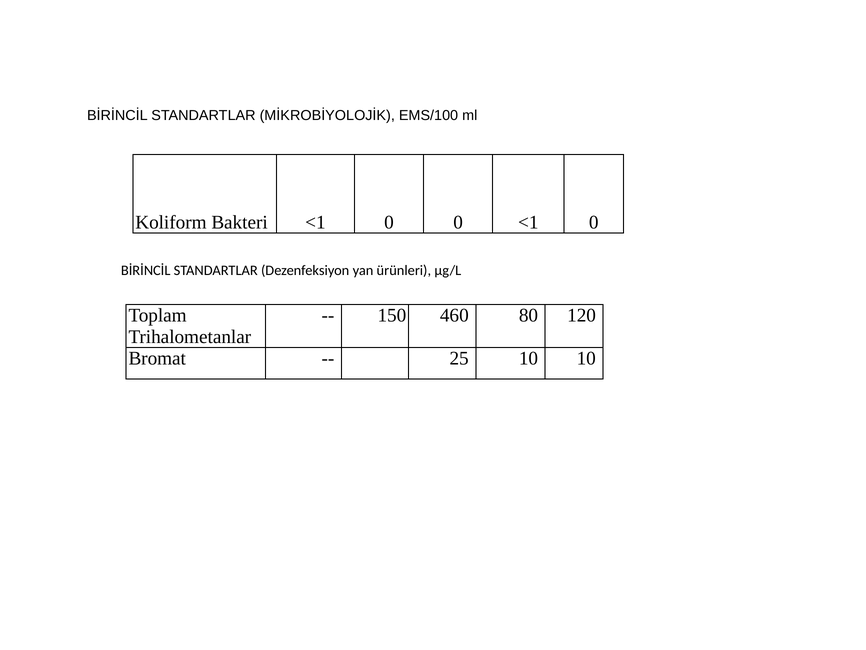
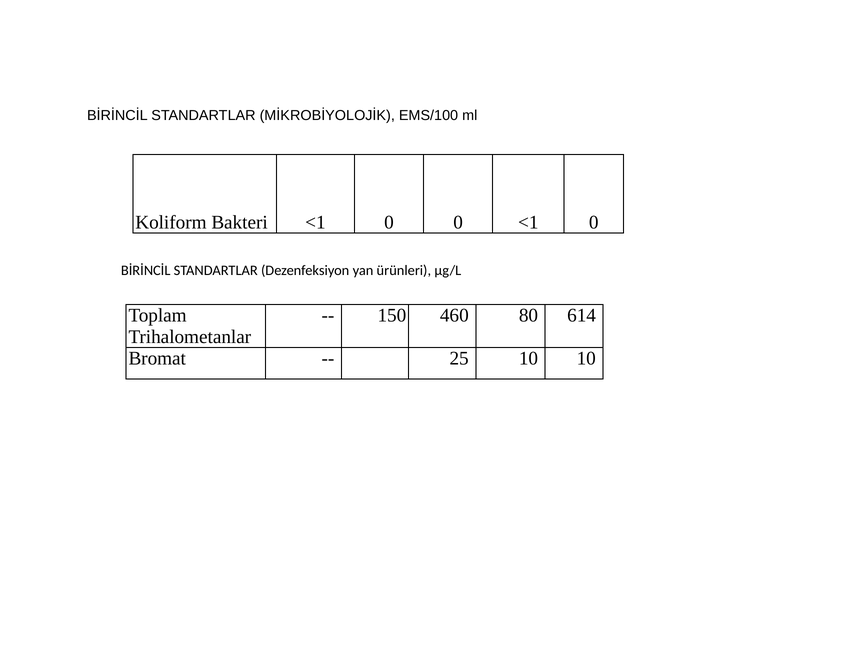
120: 120 -> 614
